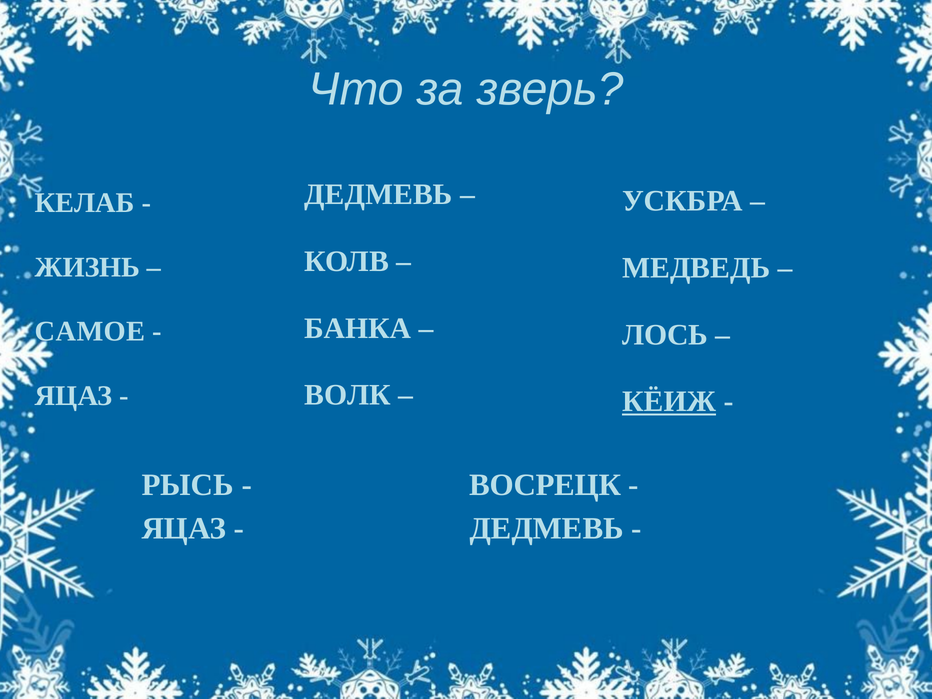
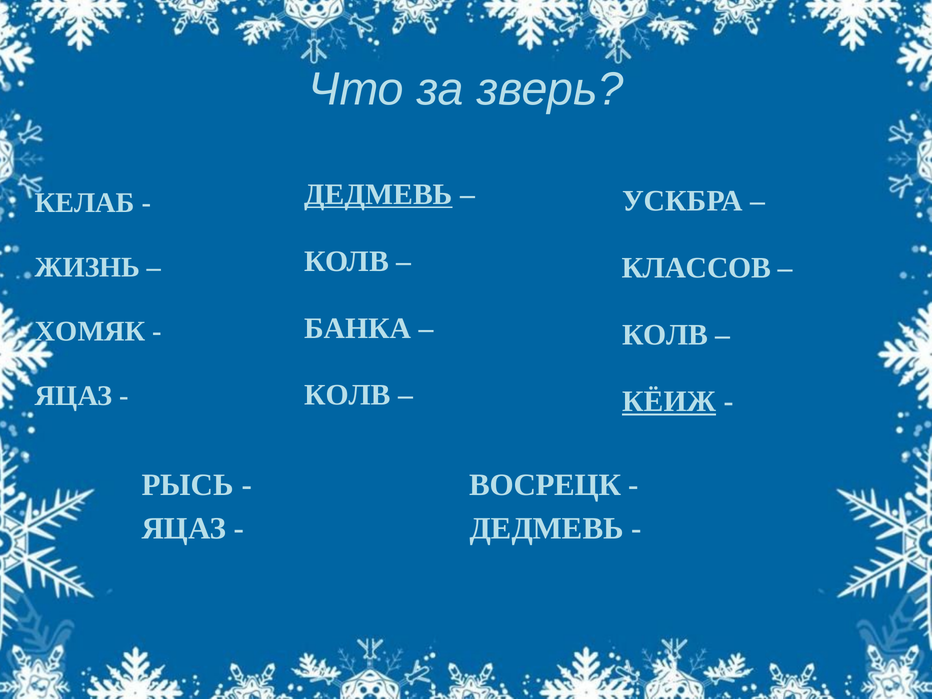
ДЕДМЕВЬ at (379, 194) underline: none -> present
МЕДВЕДЬ: МЕДВЕДЬ -> КЛАССОВ
САМОЕ: САМОЕ -> ХОМЯК
ЛОСЬ at (665, 335): ЛОСЬ -> КОЛВ
ВОЛК at (348, 395): ВОЛК -> КОЛВ
